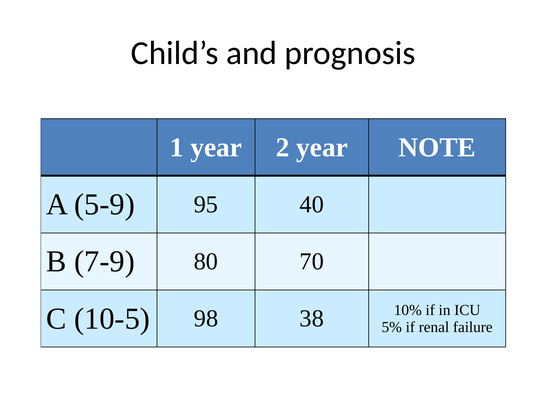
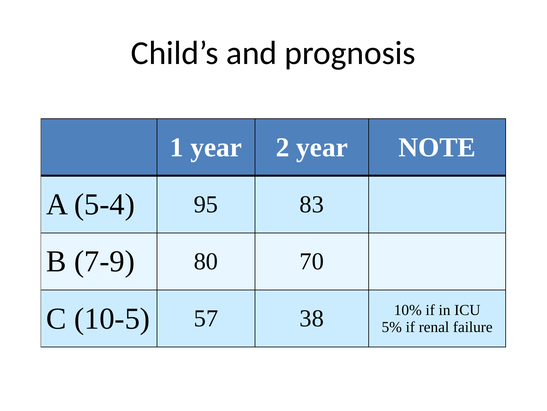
5-9: 5-9 -> 5-4
40: 40 -> 83
98: 98 -> 57
